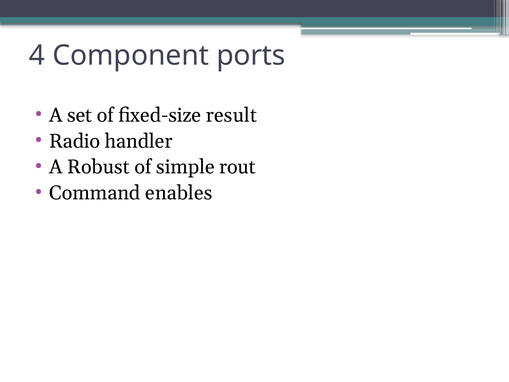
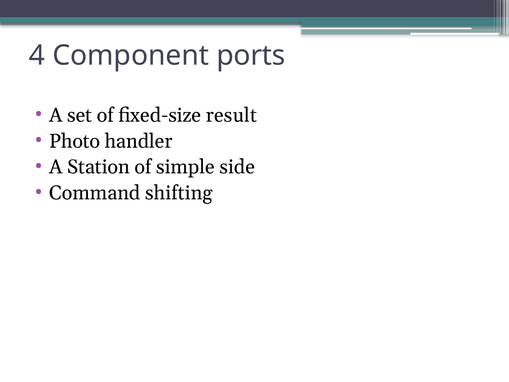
Radio: Radio -> Photo
Robust: Robust -> Station
rout: rout -> side
enables: enables -> shifting
